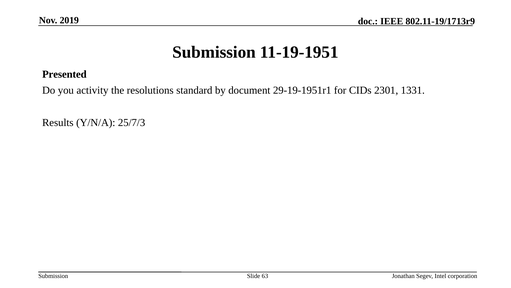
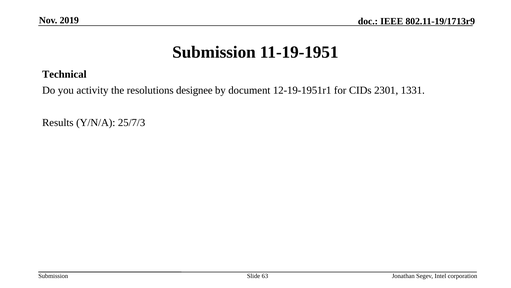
Presented: Presented -> Technical
standard: standard -> designee
29-19-1951r1: 29-19-1951r1 -> 12-19-1951r1
